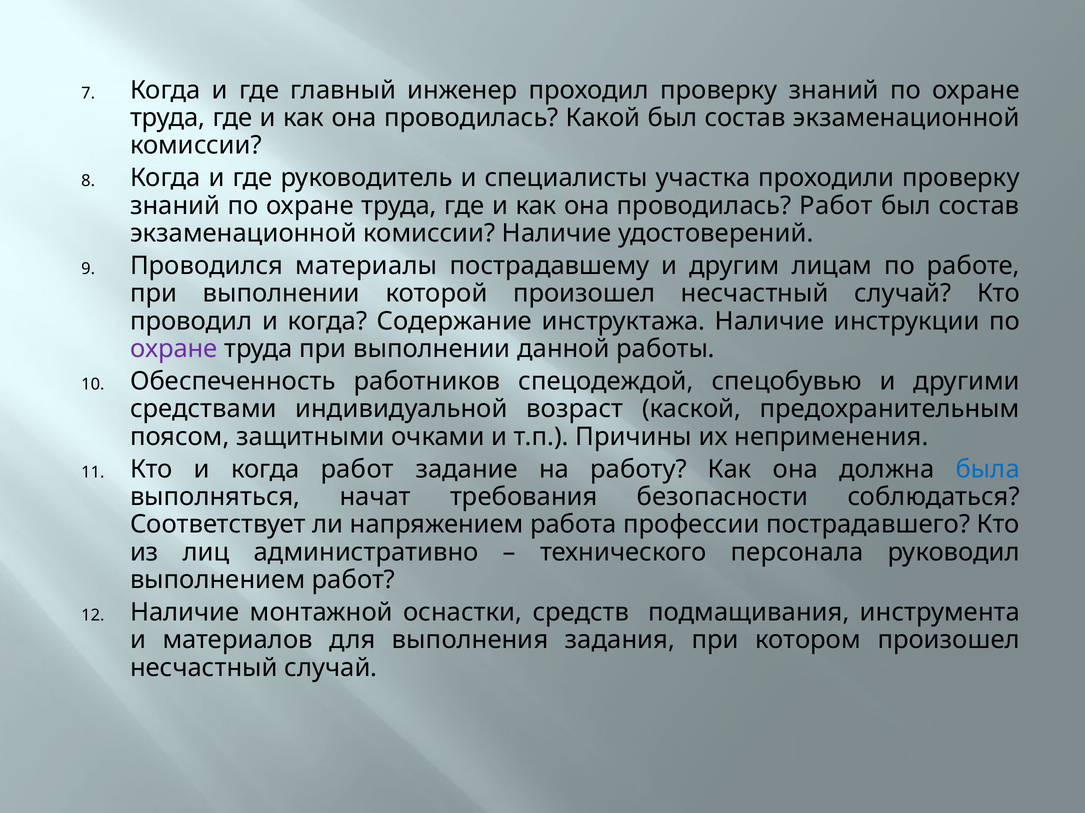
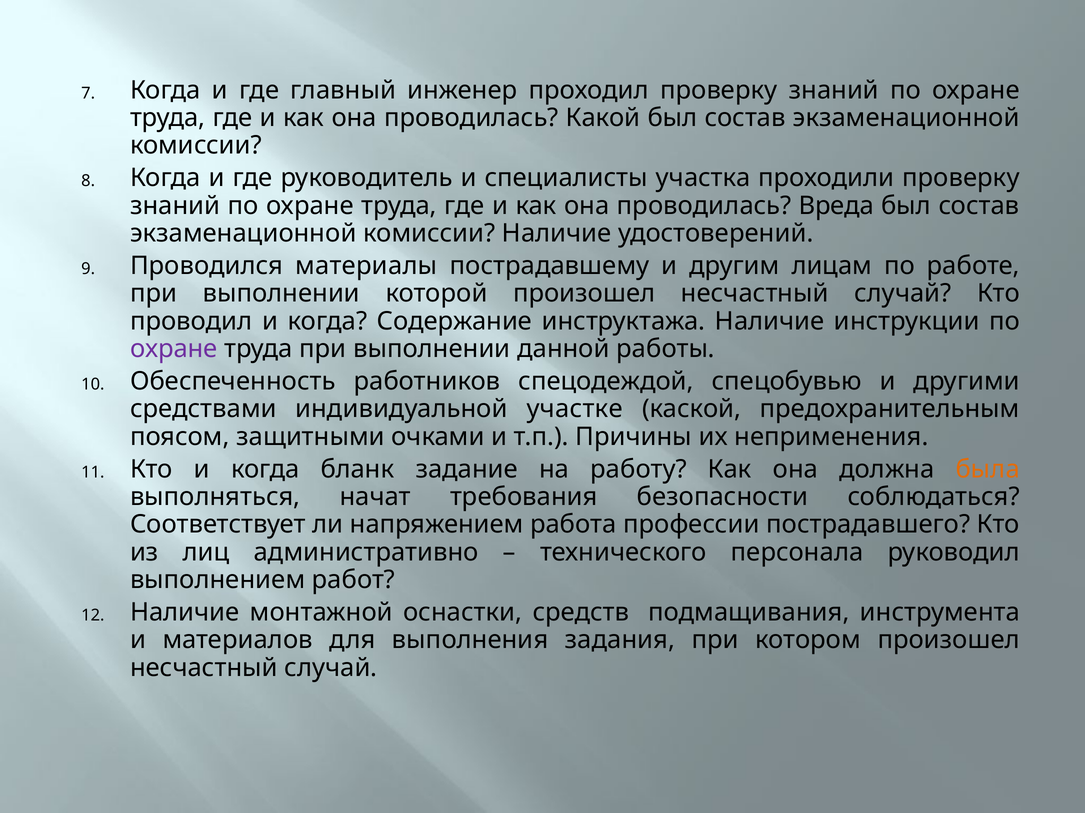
проводилась Работ: Работ -> Вреда
возраст: возраст -> участке
когда работ: работ -> бланк
была colour: blue -> orange
